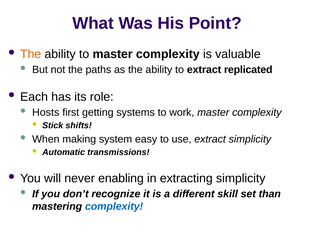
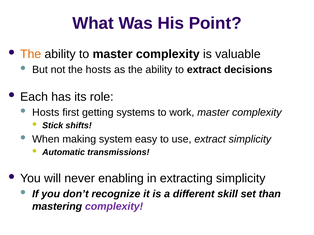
the paths: paths -> hosts
replicated: replicated -> decisions
complexity at (114, 207) colour: blue -> purple
